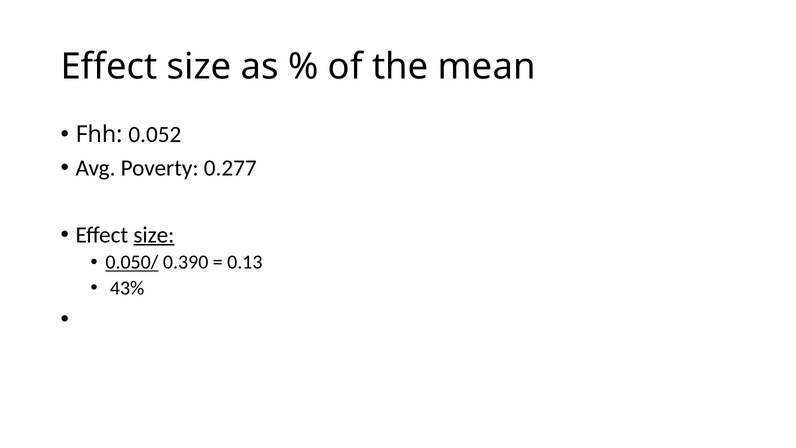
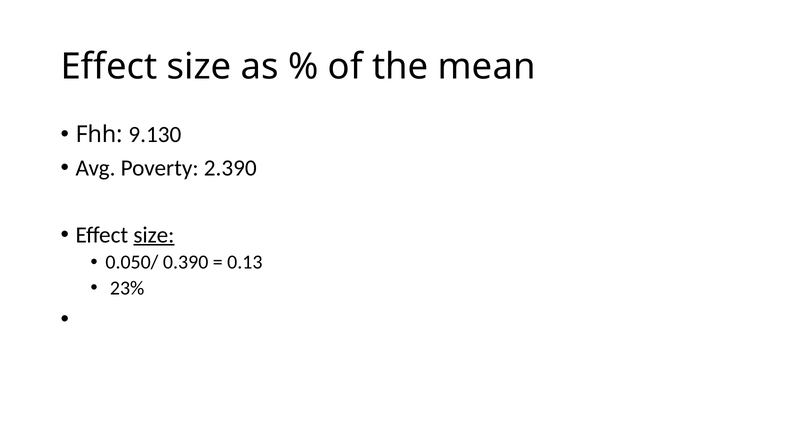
0.052: 0.052 -> 9.130
0.277: 0.277 -> 2.390
0.050/ underline: present -> none
43%: 43% -> 23%
